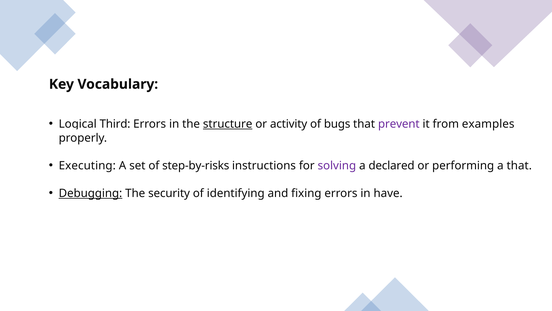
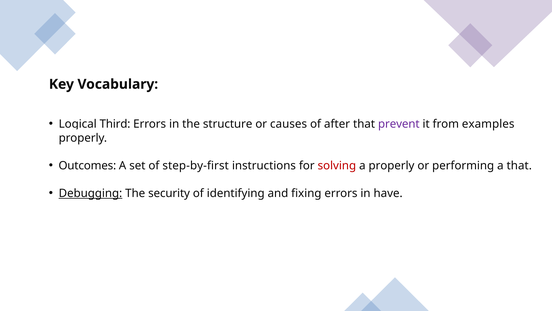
structure underline: present -> none
activity: activity -> causes
bugs: bugs -> after
Executing: Executing -> Outcomes
step-by-risks: step-by-risks -> step-by-first
solving colour: purple -> red
a declared: declared -> properly
